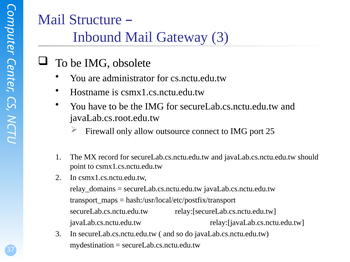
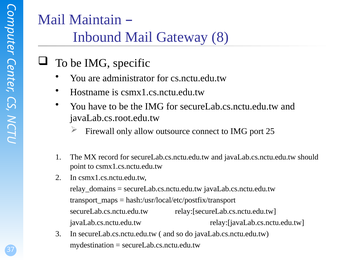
Structure: Structure -> Maintain
Gateway 3: 3 -> 8
obsolete: obsolete -> specific
